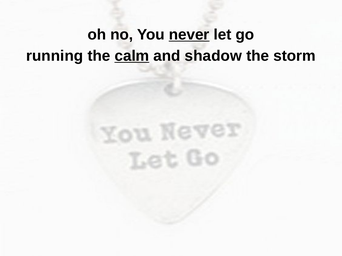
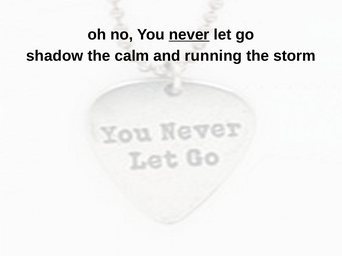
running: running -> shadow
calm underline: present -> none
shadow: shadow -> running
